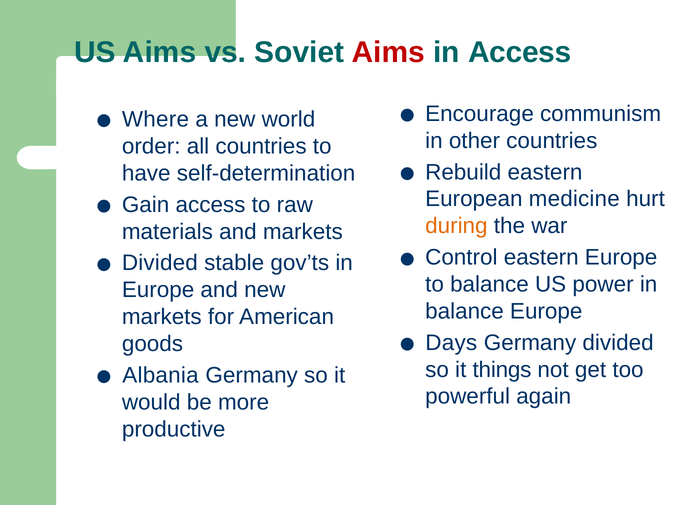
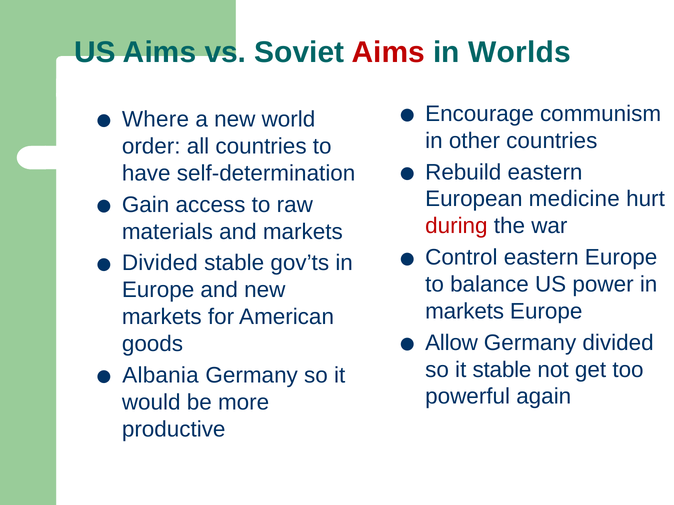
in Access: Access -> Worlds
during colour: orange -> red
balance at (465, 312): balance -> markets
Days: Days -> Allow
it things: things -> stable
